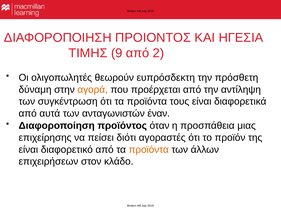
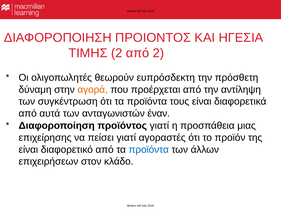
ΤΙΜΗΣ 9: 9 -> 2
προϊόντος όταν: όταν -> γιατί
πείσει διότι: διότι -> γιατί
προϊόντα at (149, 150) colour: orange -> blue
